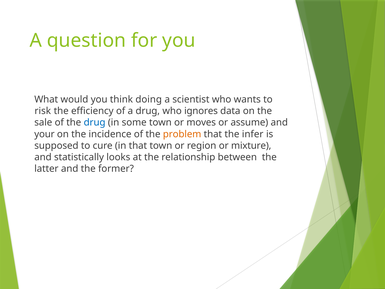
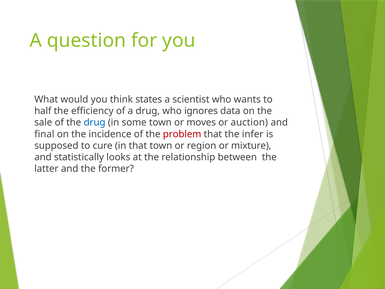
doing: doing -> states
risk: risk -> half
assume: assume -> auction
your: your -> final
problem colour: orange -> red
